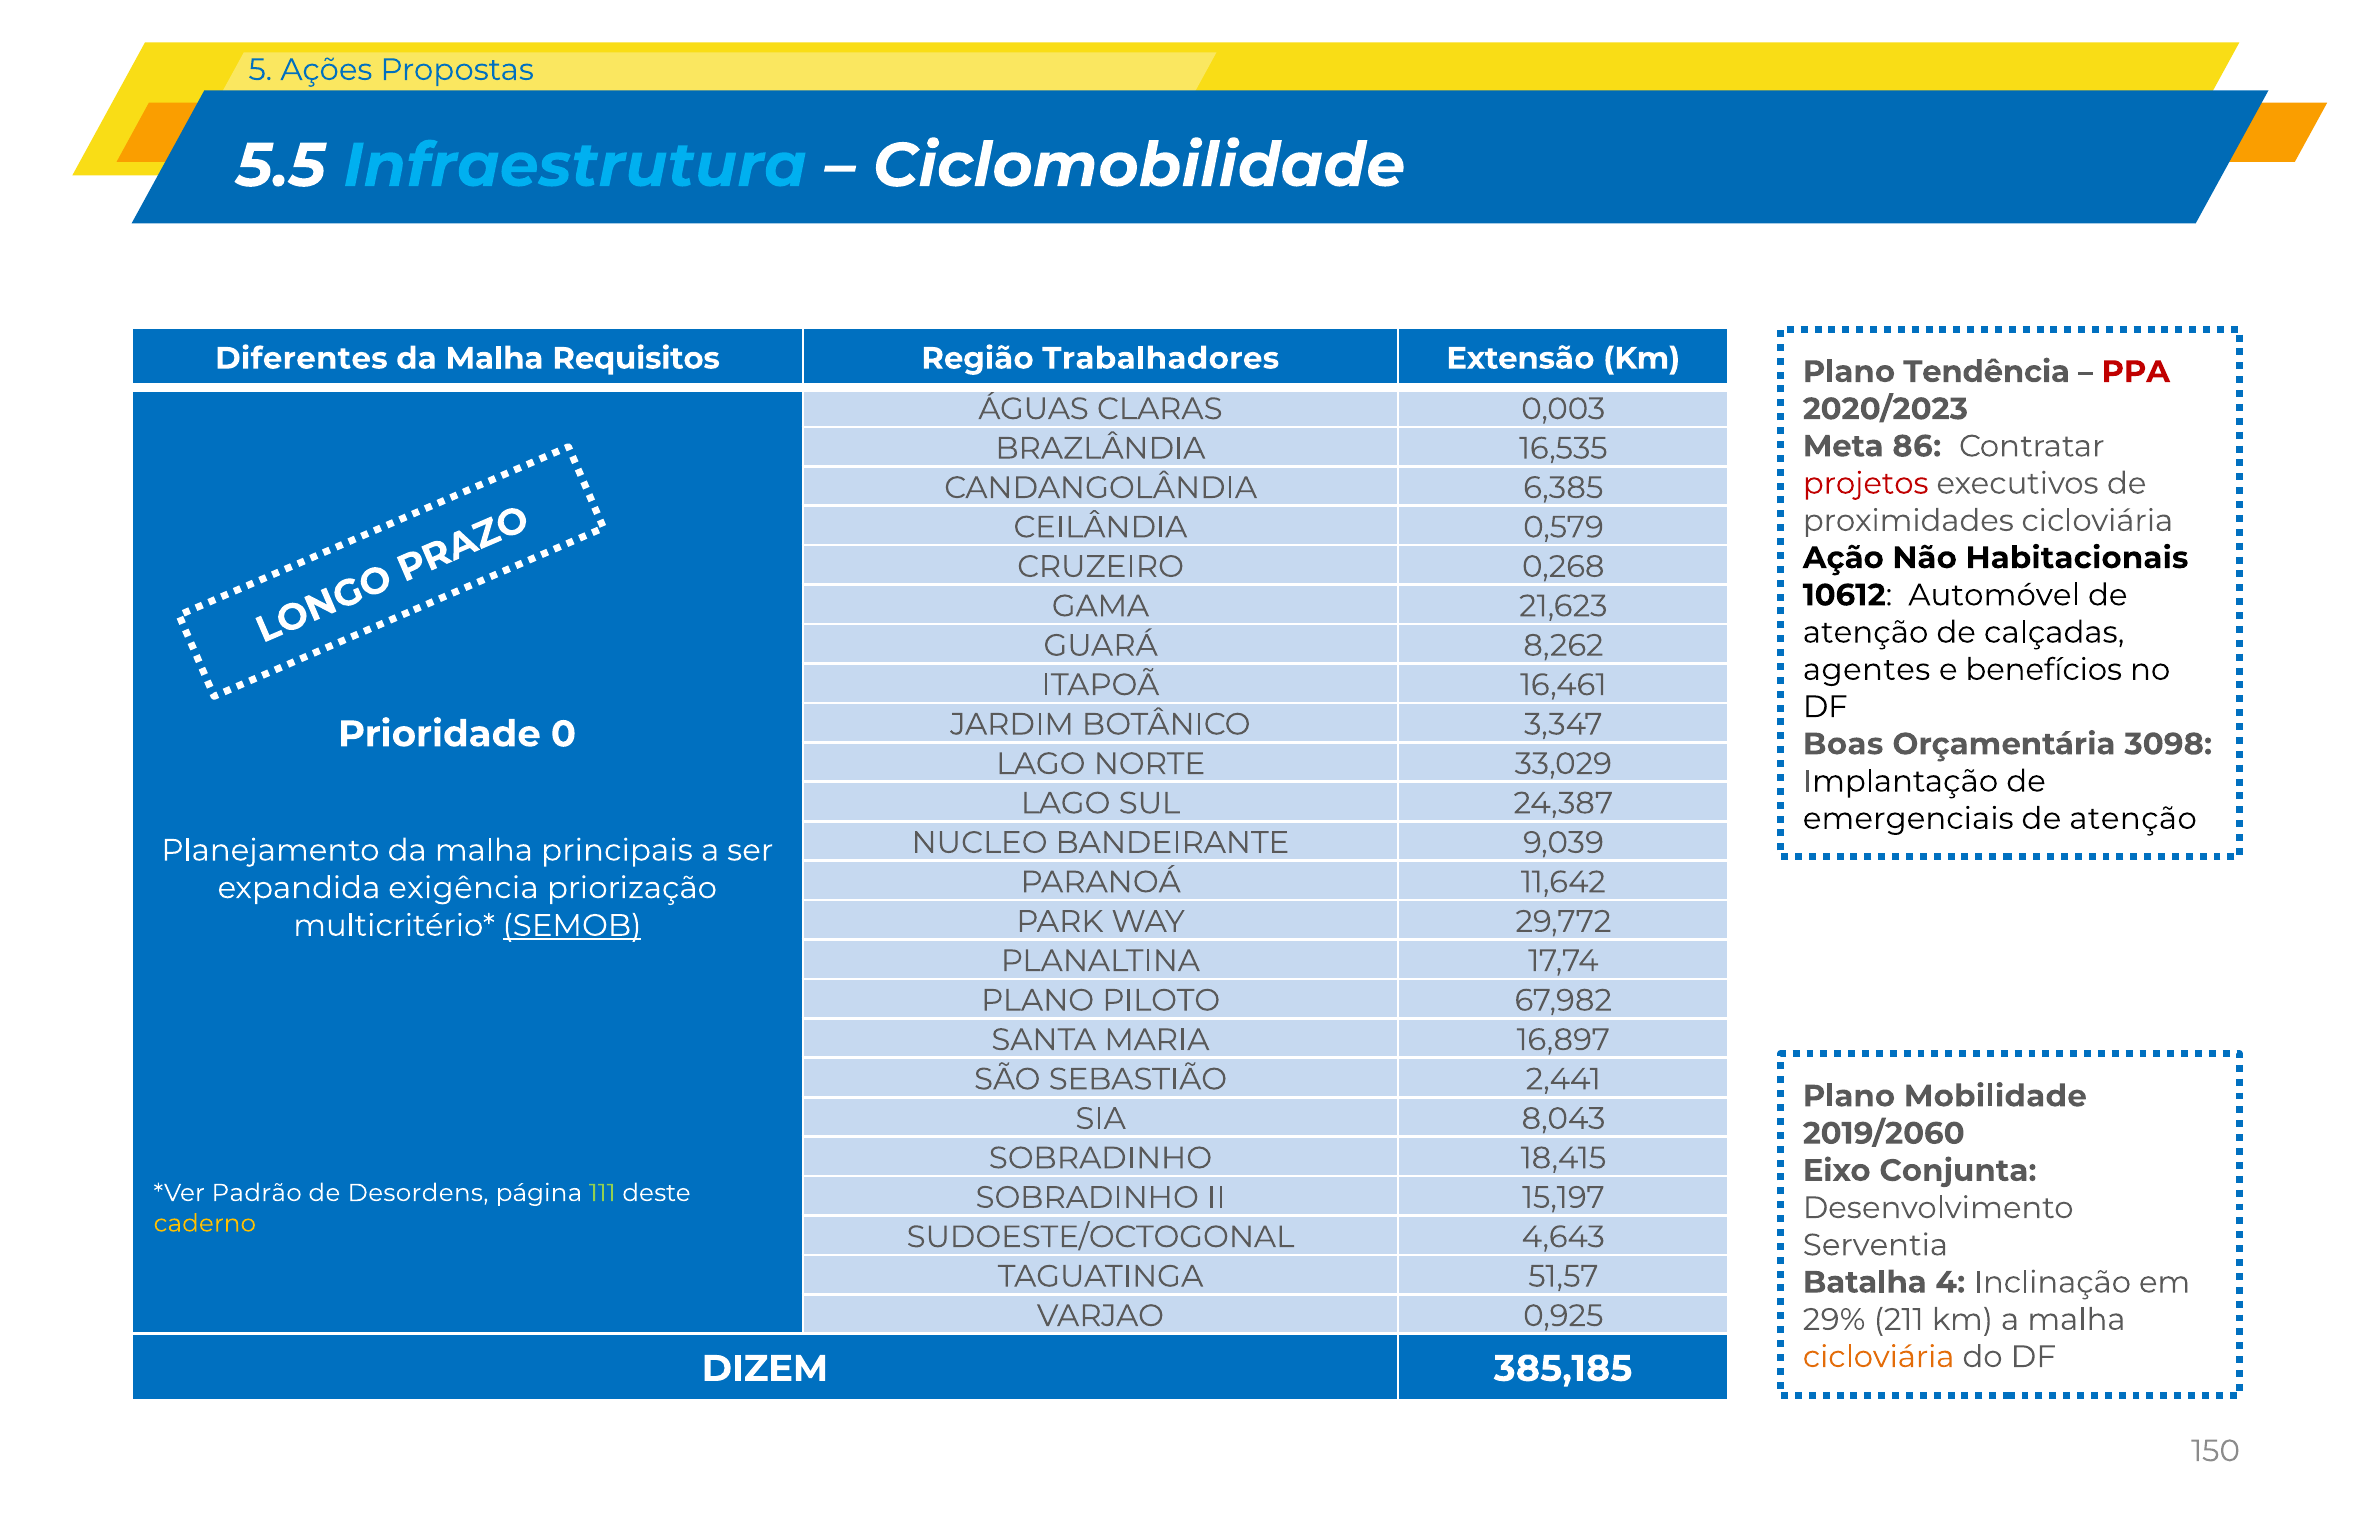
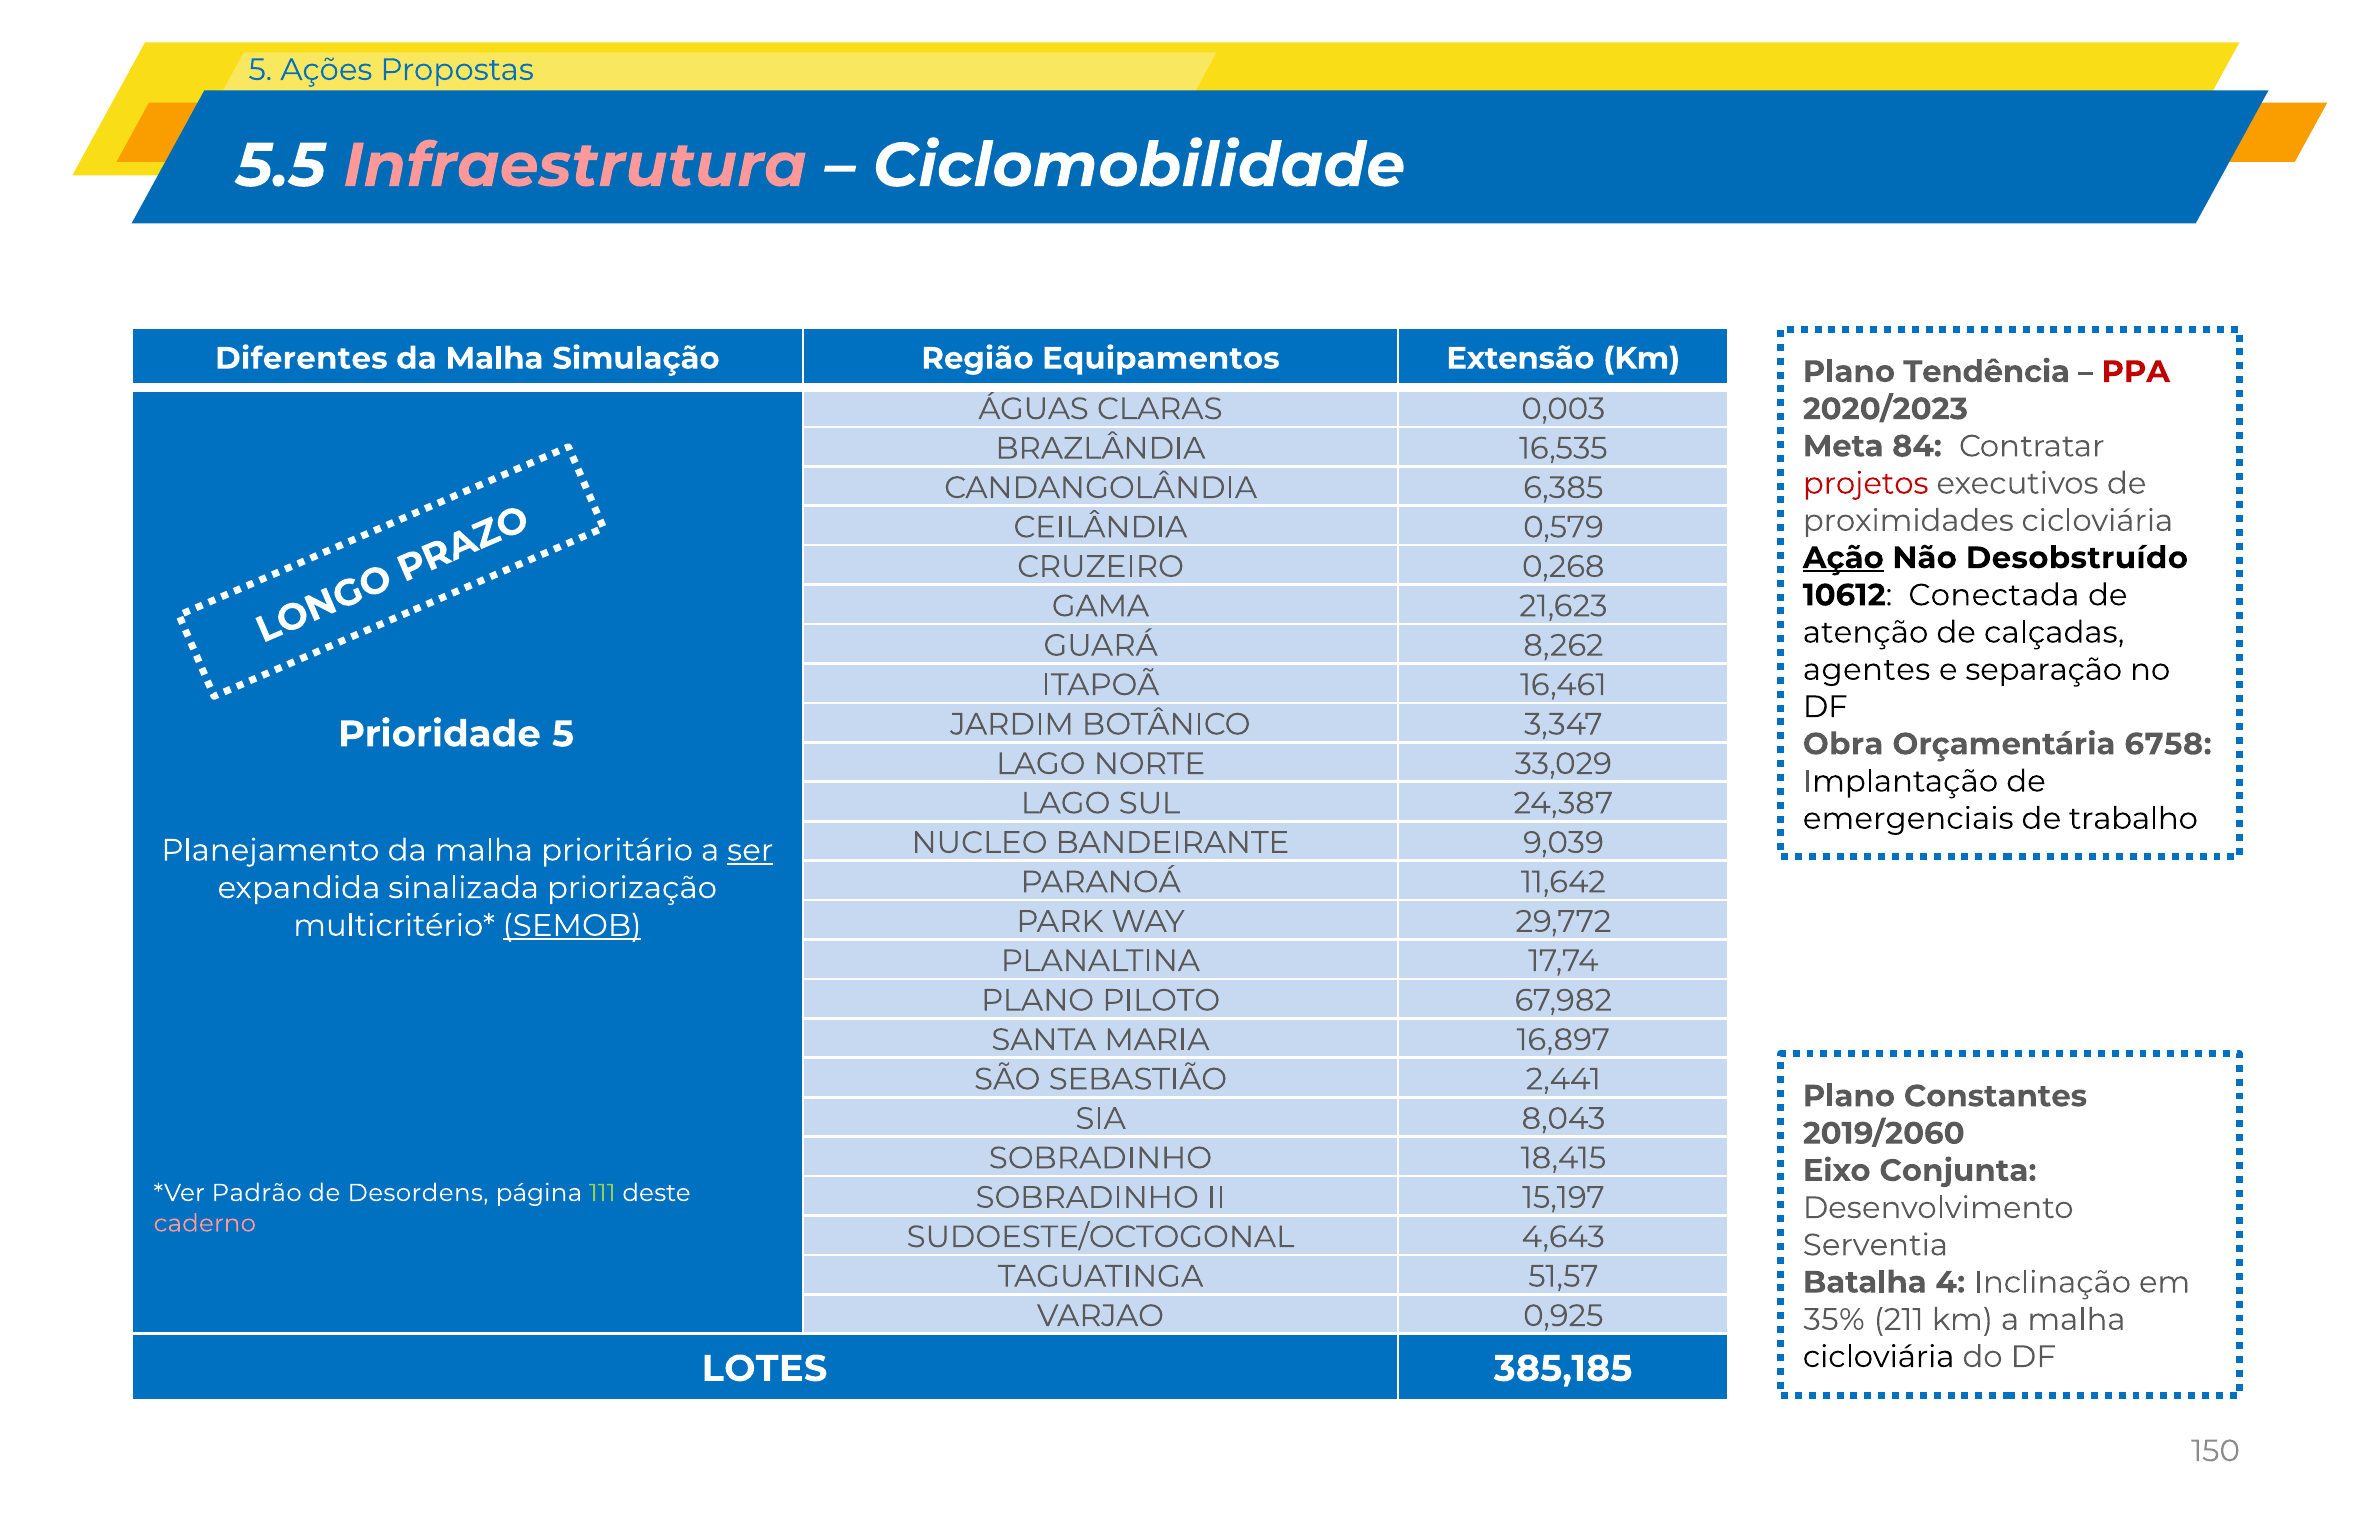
Infraestrutura colour: light blue -> pink
Requisitos: Requisitos -> Simulação
Trabalhadores: Trabalhadores -> Equipamentos
86: 86 -> 84
Ação underline: none -> present
Habitacionais: Habitacionais -> Desobstruído
Automóvel: Automóvel -> Conectada
benefícios: benefícios -> separação
Prioridade 0: 0 -> 5
Boas: Boas -> Obra
3098: 3098 -> 6758
atenção at (2133, 819): atenção -> trabalho
principais: principais -> prioritário
ser underline: none -> present
exigência: exigência -> sinalizada
Mobilidade: Mobilidade -> Constantes
caderno colour: yellow -> pink
29%: 29% -> 35%
cicloviária at (1879, 1357) colour: orange -> black
DIZEM: DIZEM -> LOTES
